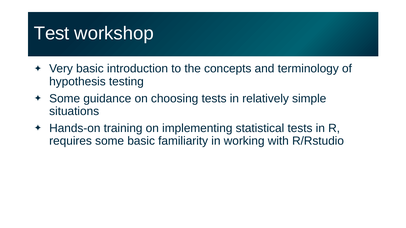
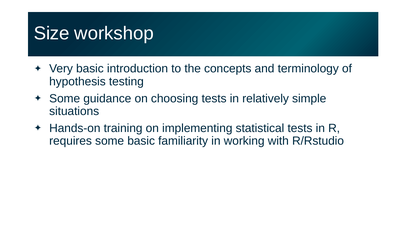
Test: Test -> Size
